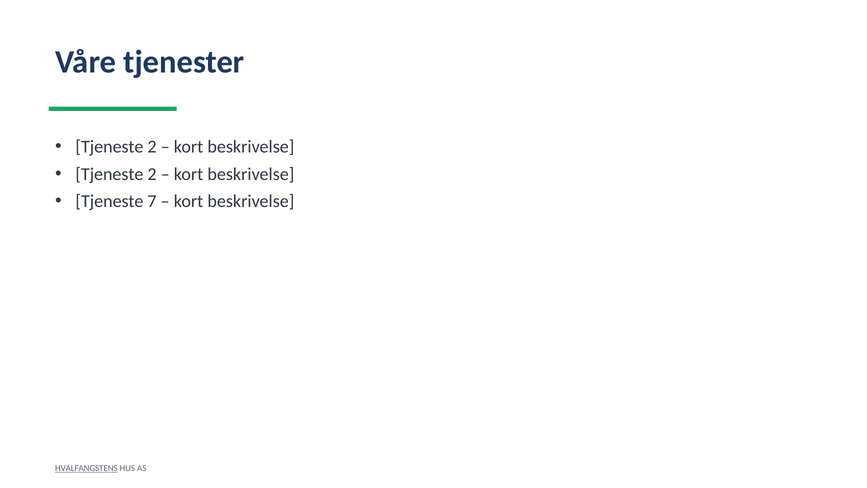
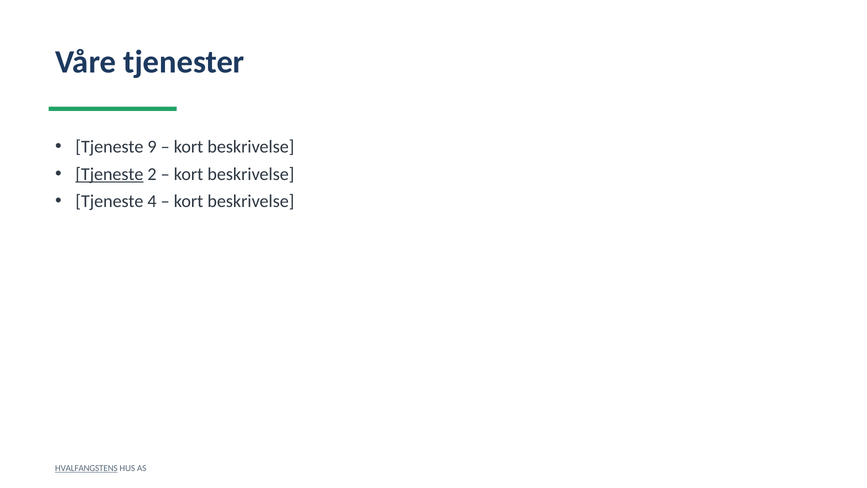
2 at (152, 147): 2 -> 9
Tjeneste at (109, 174) underline: none -> present
7: 7 -> 4
